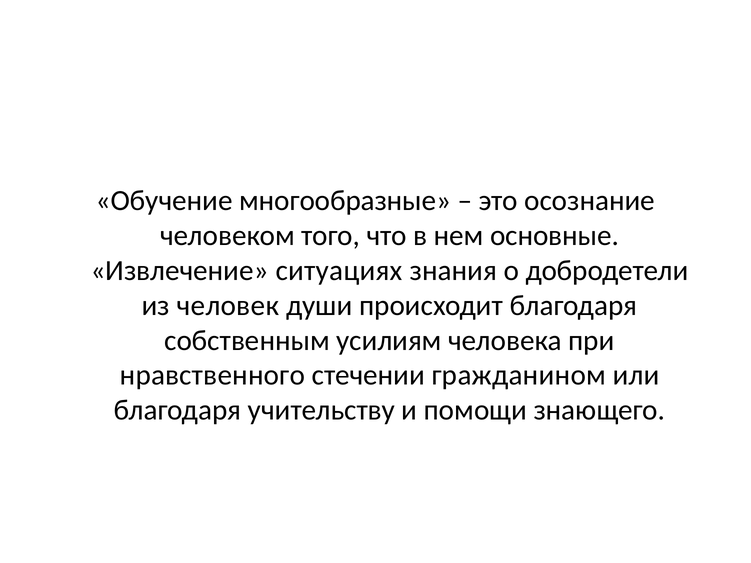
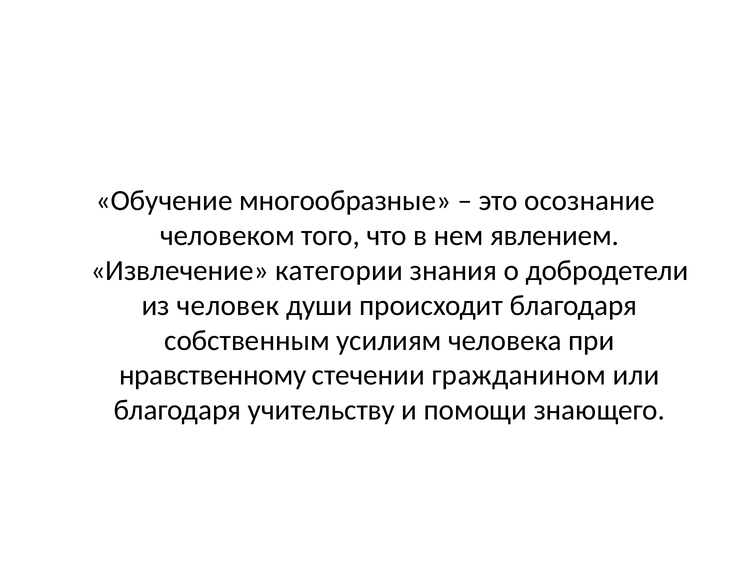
основные: основные -> явлением
ситуациях: ситуациях -> категории
нравственного: нравственного -> нравственному
